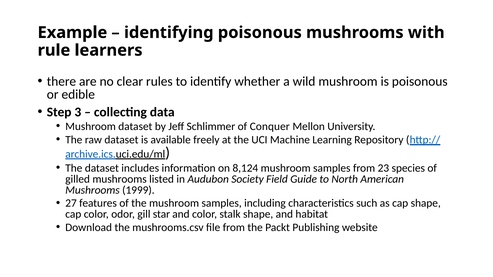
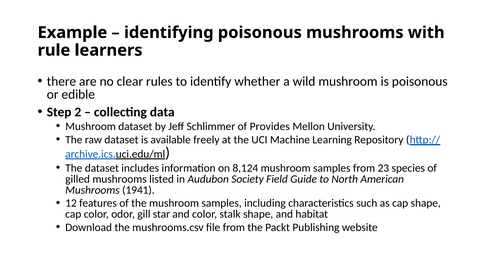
3: 3 -> 2
Conquer: Conquer -> Provides
1999: 1999 -> 1941
27: 27 -> 12
